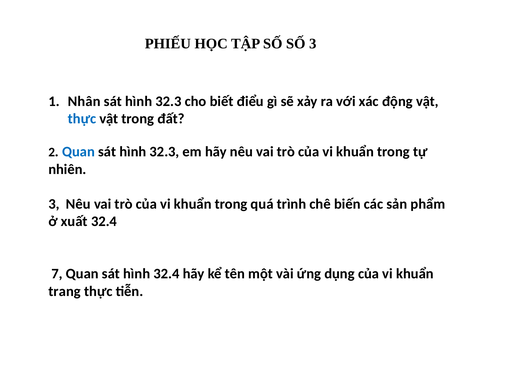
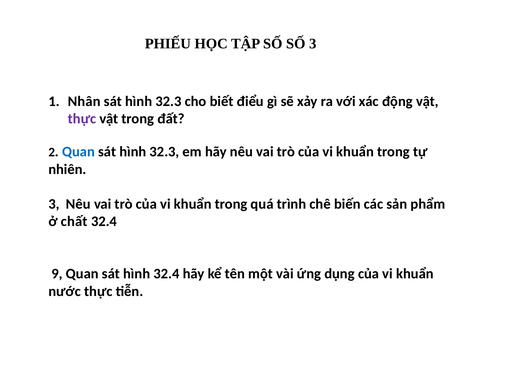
thực at (82, 119) colour: blue -> purple
xuất: xuất -> chất
7: 7 -> 9
trang: trang -> nước
